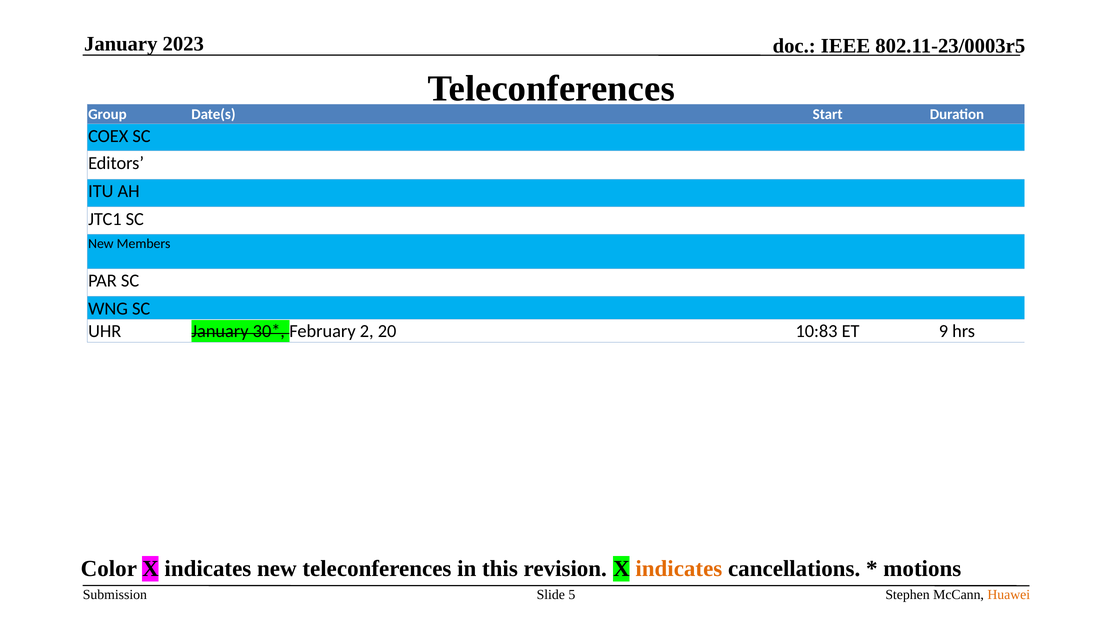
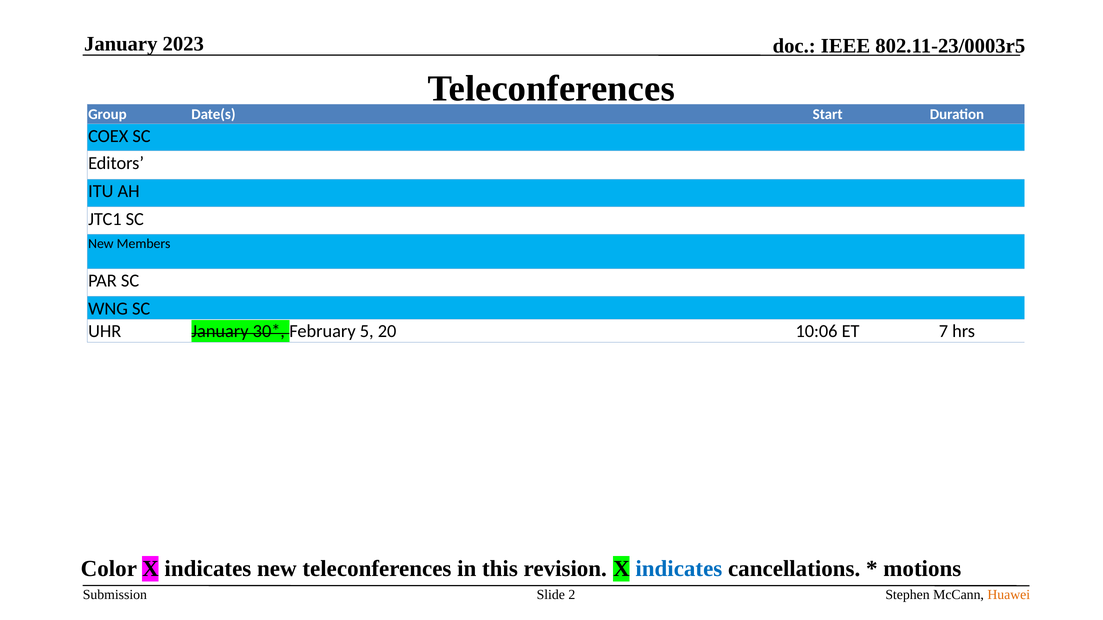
2: 2 -> 5
10:83: 10:83 -> 10:06
9: 9 -> 7
indicates at (679, 569) colour: orange -> blue
5: 5 -> 2
